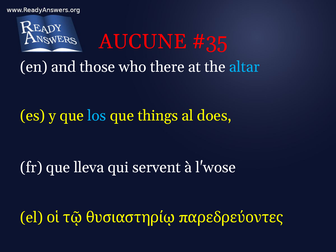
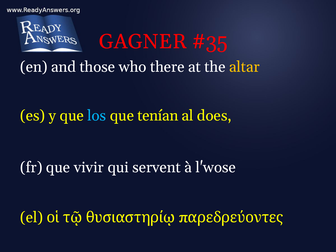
AUCUNE: AUCUNE -> GAGNER
altar colour: light blue -> yellow
things: things -> tenían
lleva: lleva -> vivir
